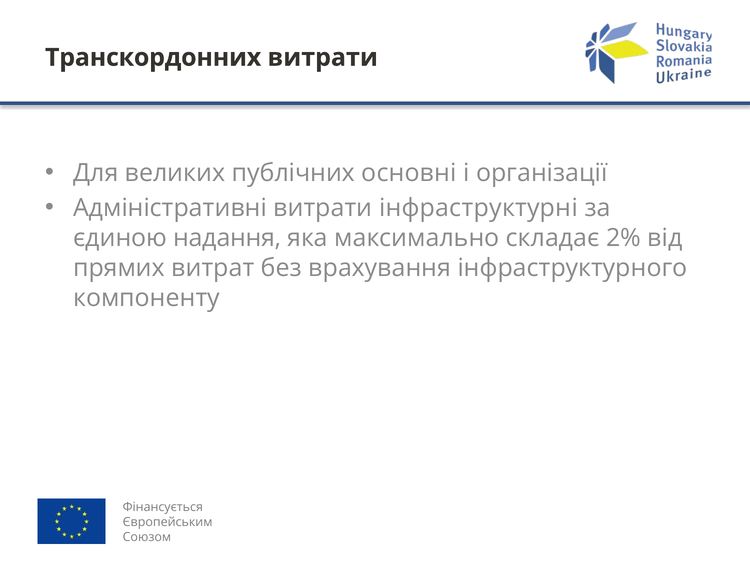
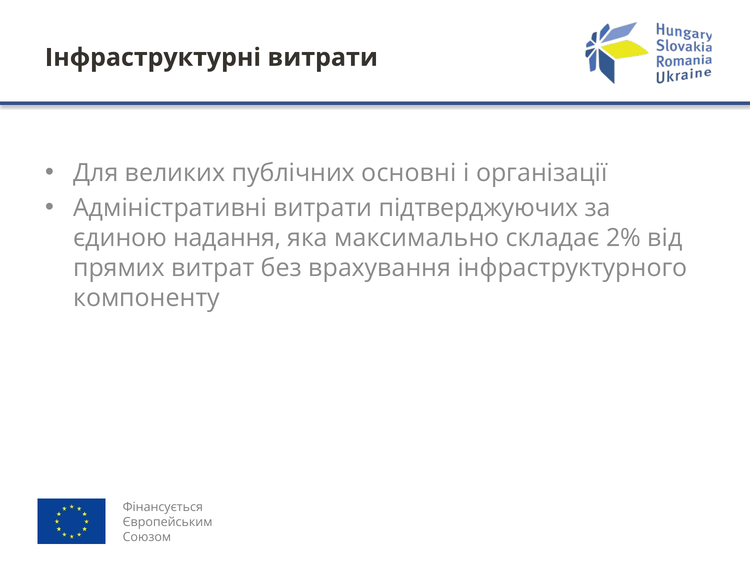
Транскордонних: Транскордонних -> Інфраструктурні
інфраструктурні: інфраструктурні -> підтверджуючих
